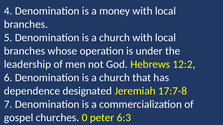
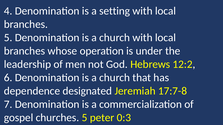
money: money -> setting
churches 0: 0 -> 5
6:3: 6:3 -> 0:3
